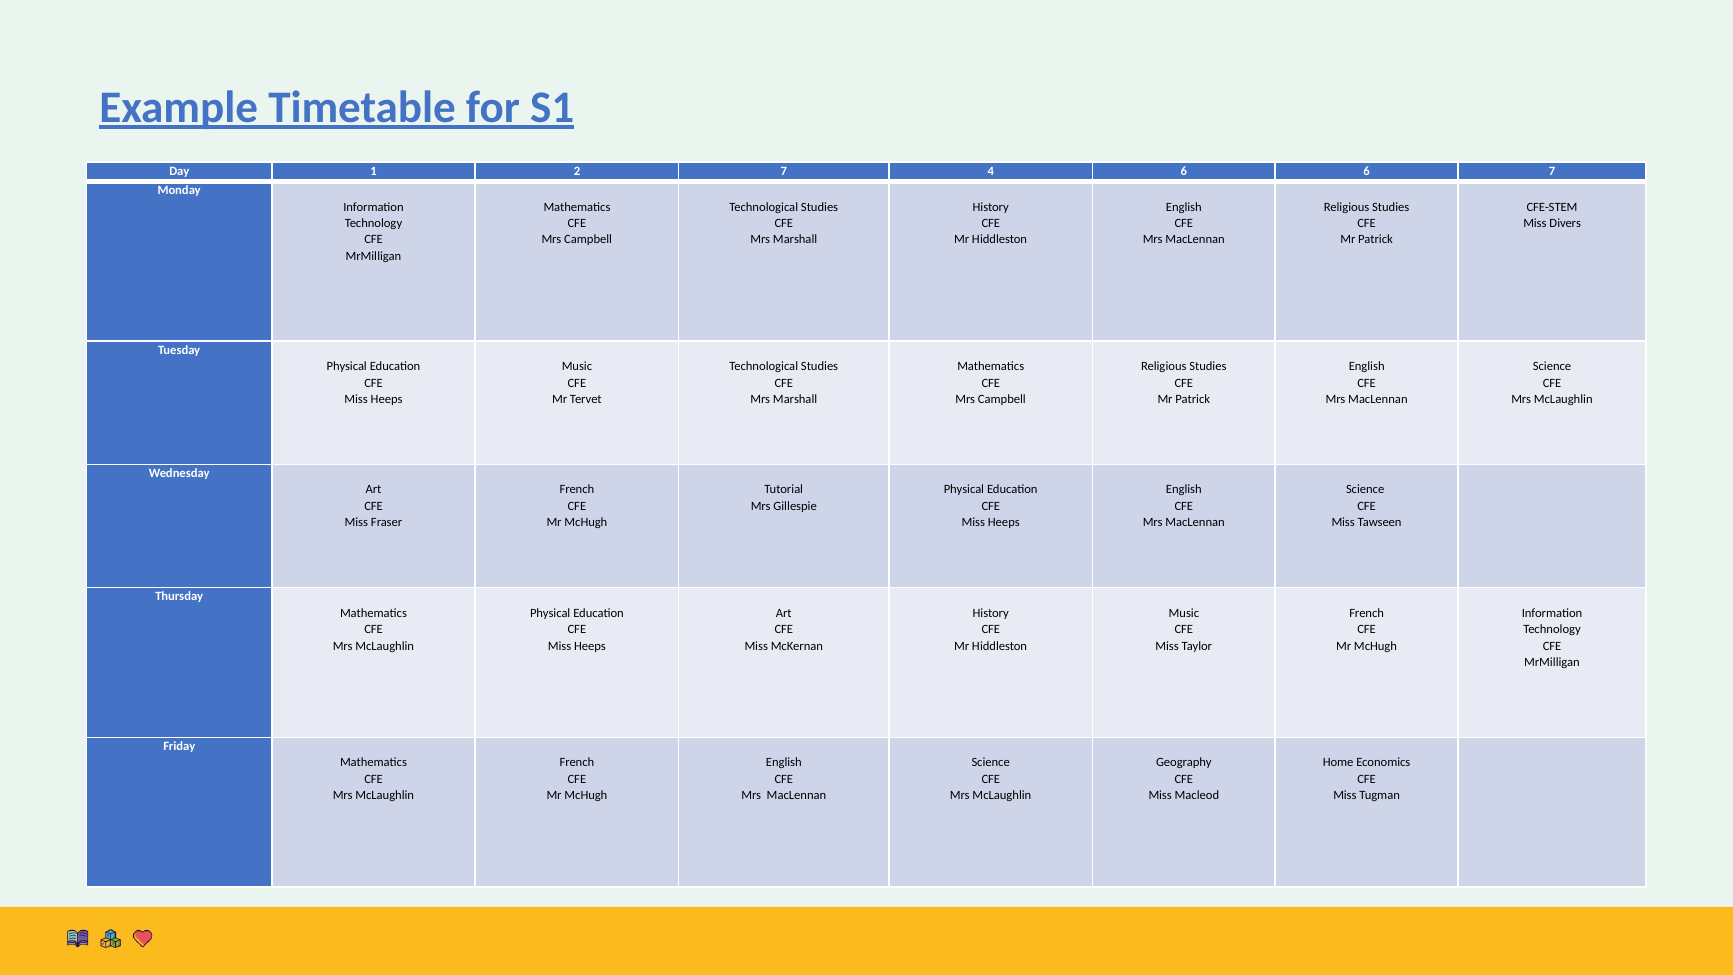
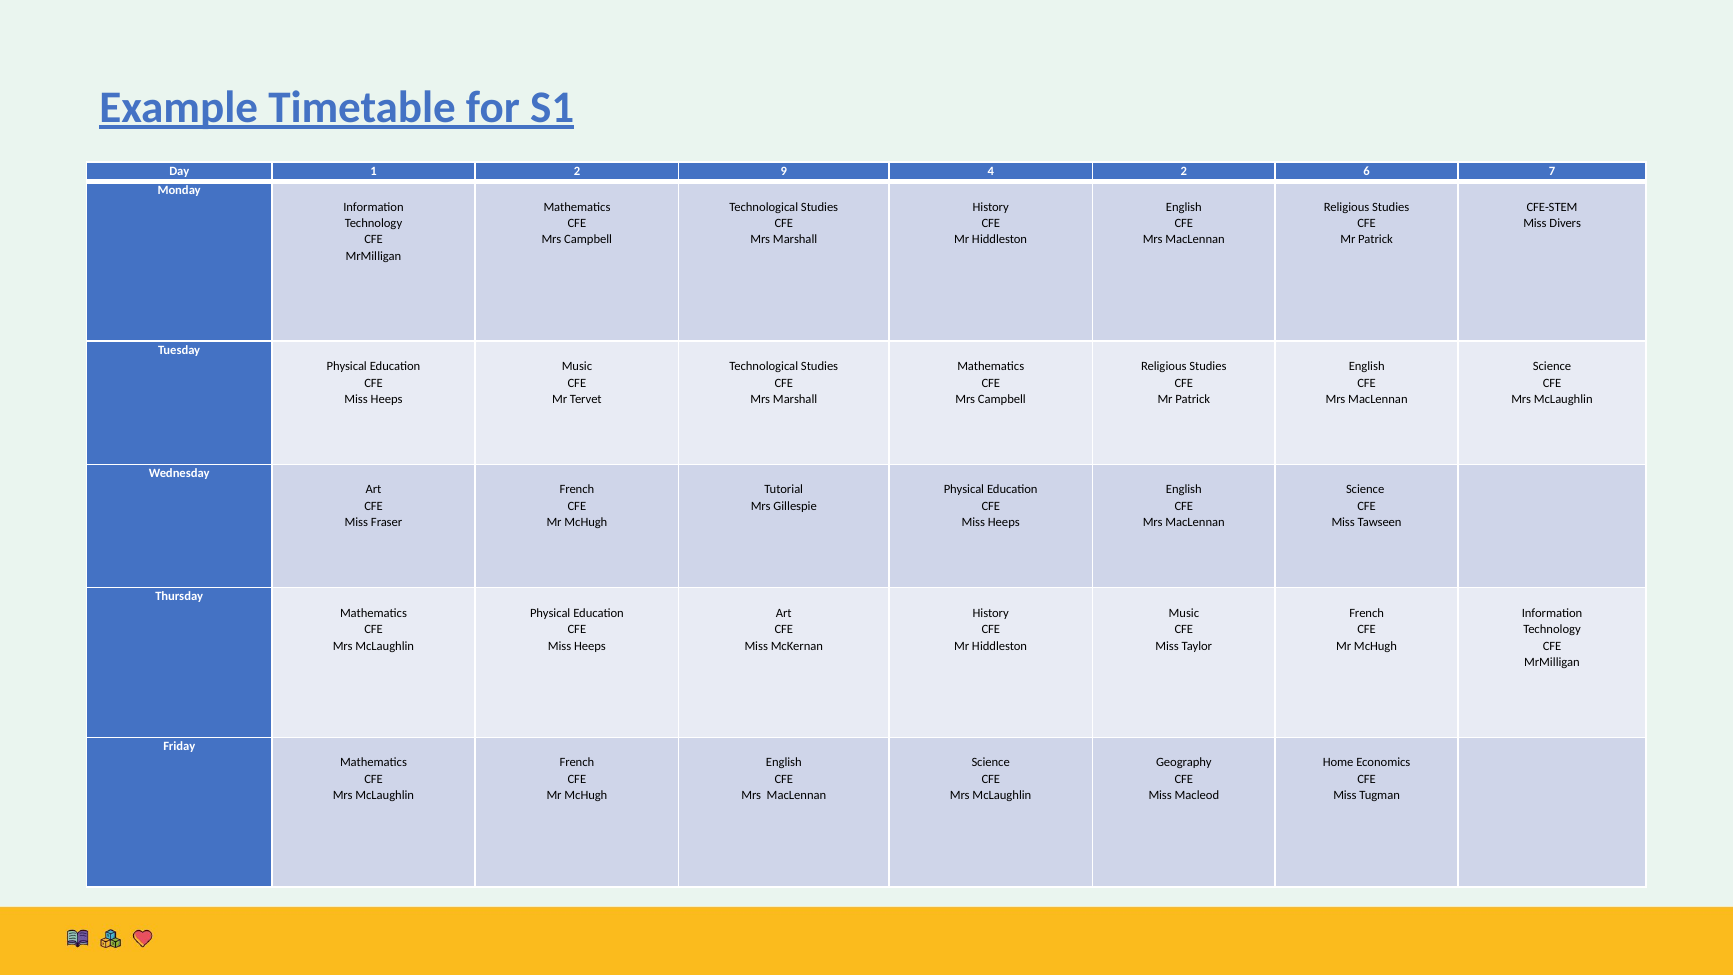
2 7: 7 -> 9
4 6: 6 -> 2
